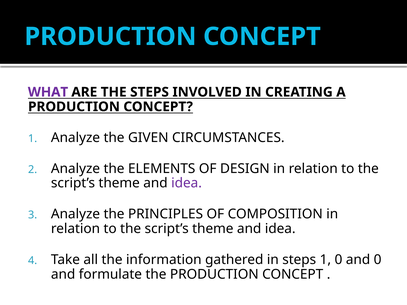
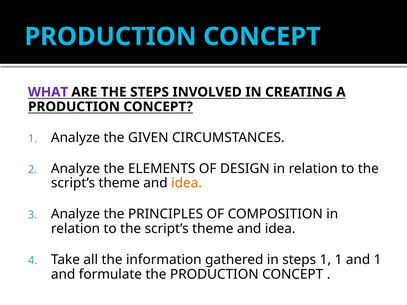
idea at (187, 183) colour: purple -> orange
1 0: 0 -> 1
and 0: 0 -> 1
